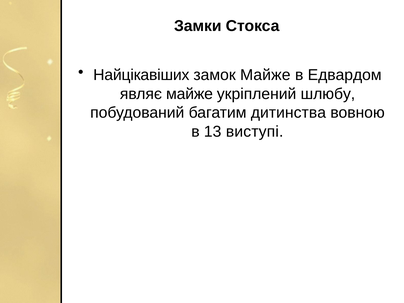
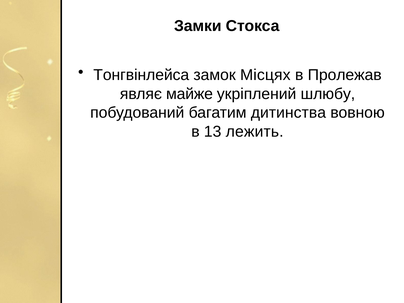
Найцікавіших: Найцікавіших -> Тонгвінлейса
замок Майже: Майже -> Місцях
Едвардом: Едвардом -> Пролежав
виступі: виступі -> лежить
